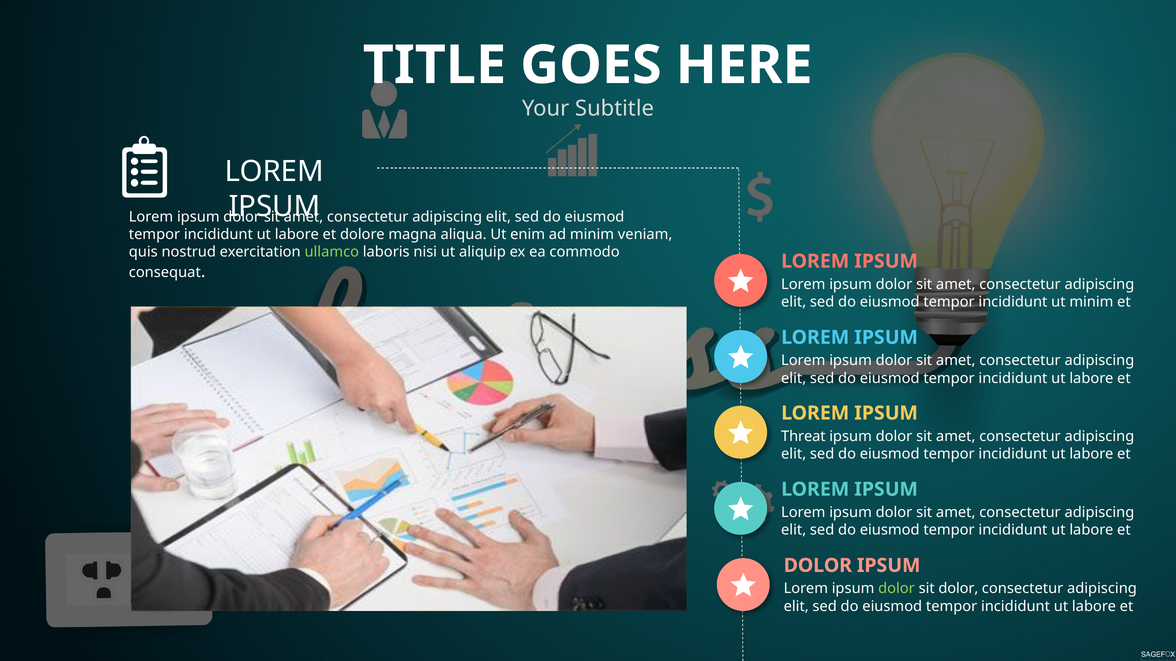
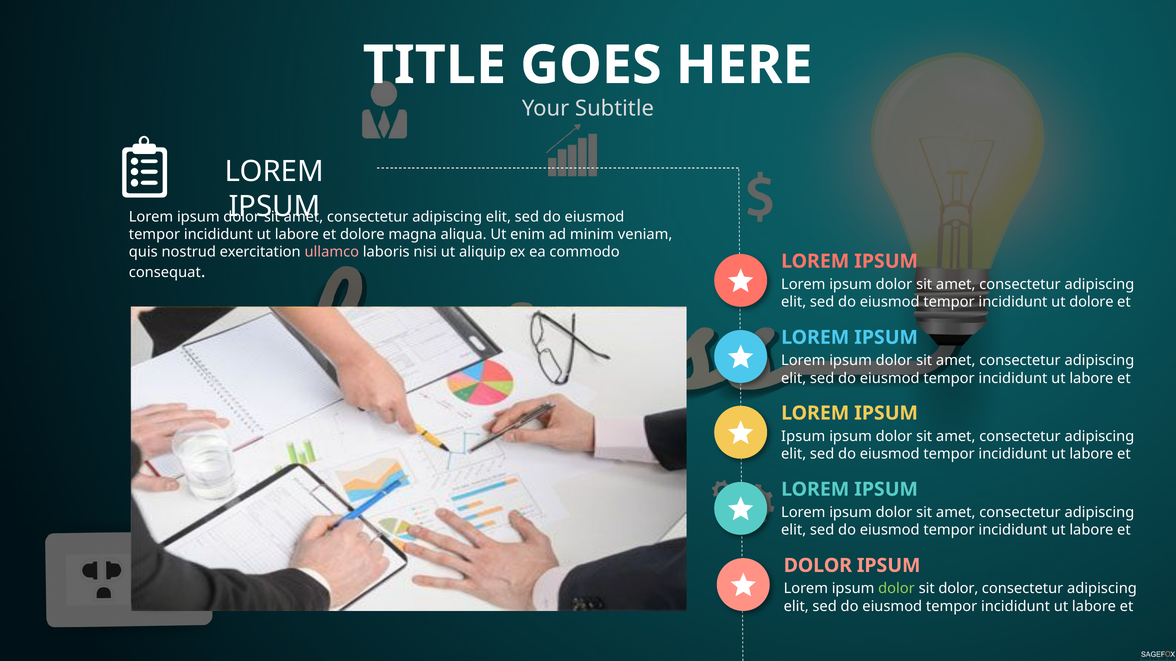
ullamco colour: light green -> pink
ut minim: minim -> dolore
Threat at (803, 437): Threat -> Ipsum
